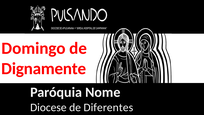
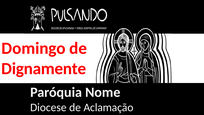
Diferentes: Diferentes -> Aclamação
